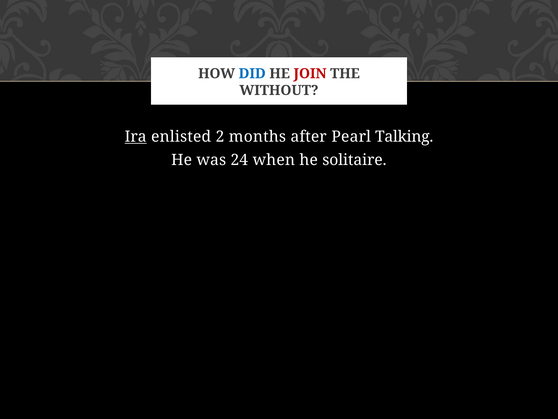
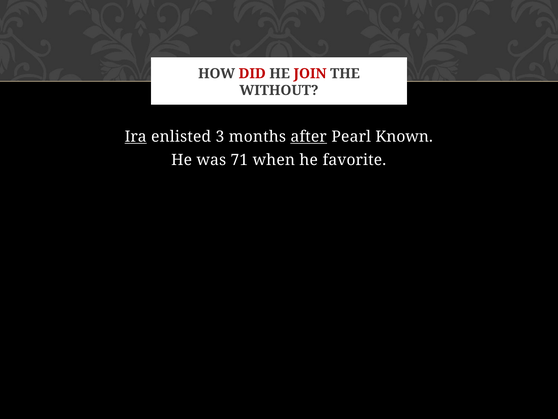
DID colour: blue -> red
2: 2 -> 3
after underline: none -> present
Talking: Talking -> Known
24: 24 -> 71
solitaire: solitaire -> favorite
